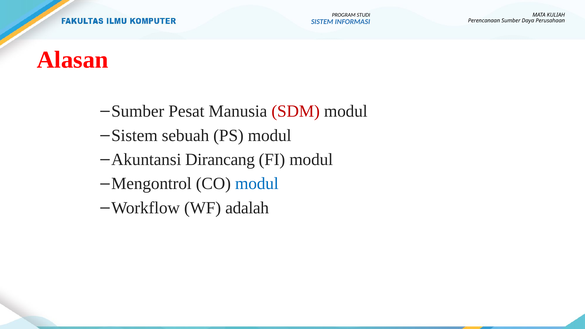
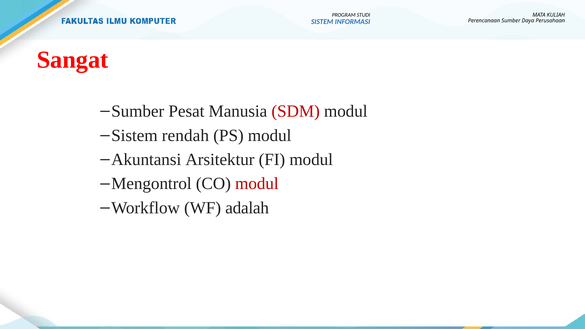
Alasan: Alasan -> Sangat
sebuah: sebuah -> rendah
Dirancang: Dirancang -> Arsitektur
modul at (257, 184) colour: blue -> red
